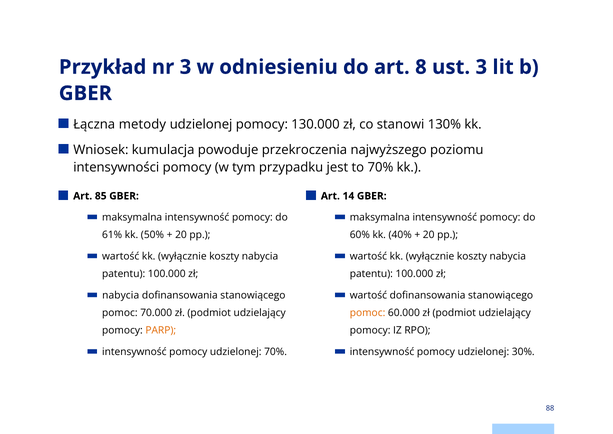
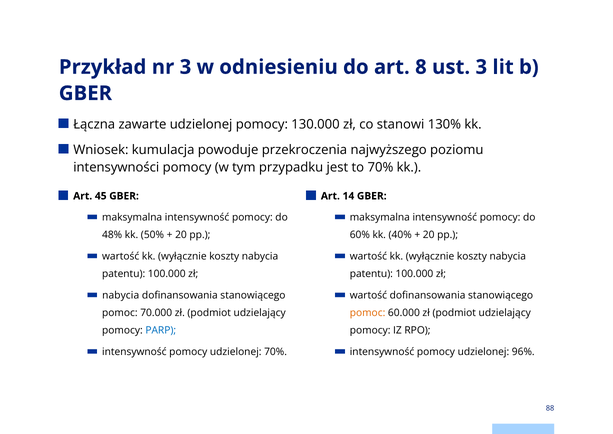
metody: metody -> zawarte
85: 85 -> 45
61%: 61% -> 48%
PARP colour: orange -> blue
30%: 30% -> 96%
